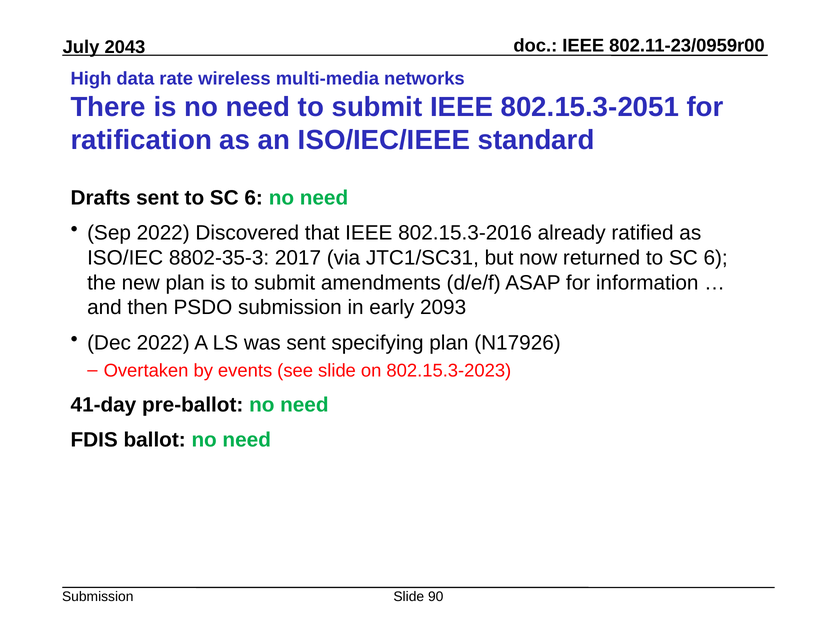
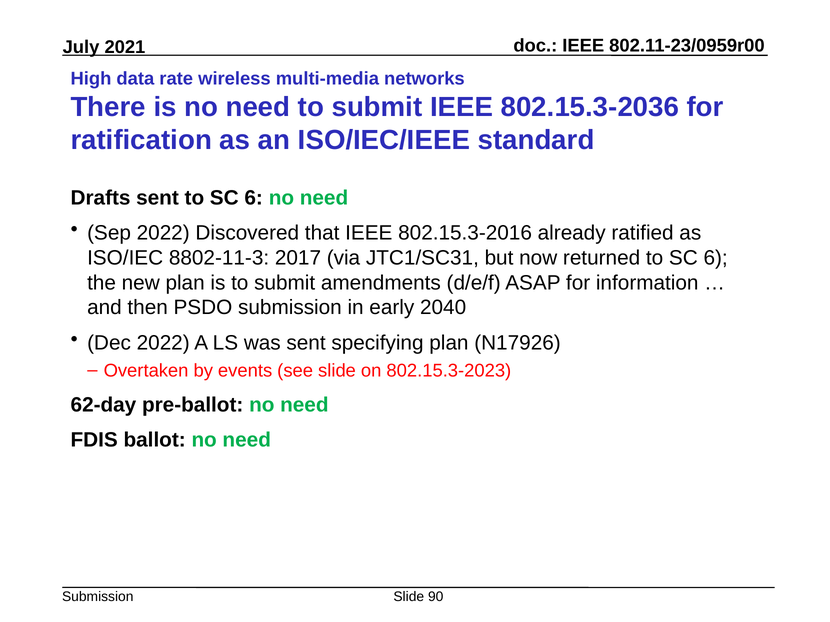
2043: 2043 -> 2021
802.15.3-2051: 802.15.3-2051 -> 802.15.3-2036
8802-35-3: 8802-35-3 -> 8802-11-3
2093: 2093 -> 2040
41-day: 41-day -> 62-day
